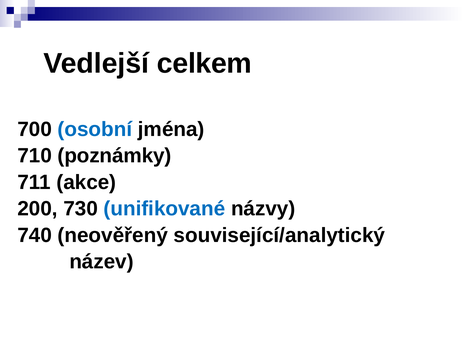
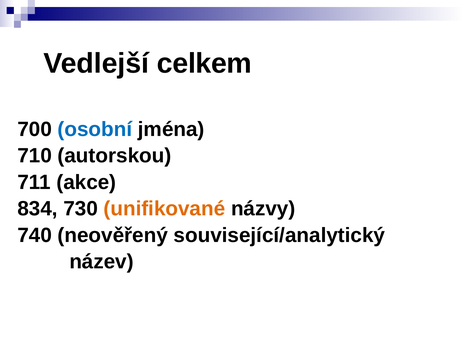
poznámky: poznámky -> autorskou
200: 200 -> 834
unifikované colour: blue -> orange
